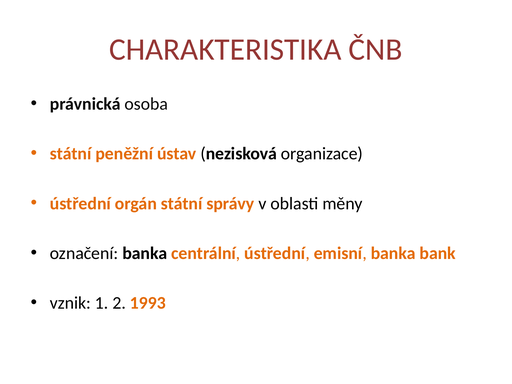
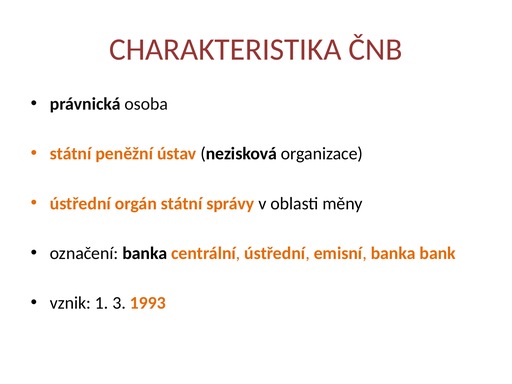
2: 2 -> 3
